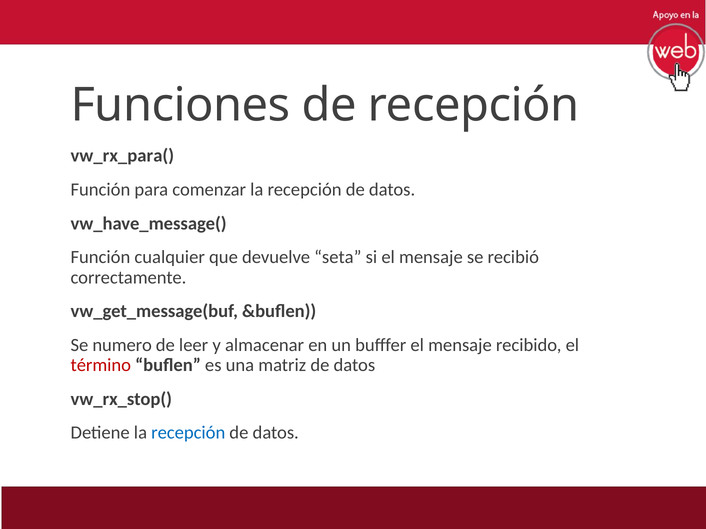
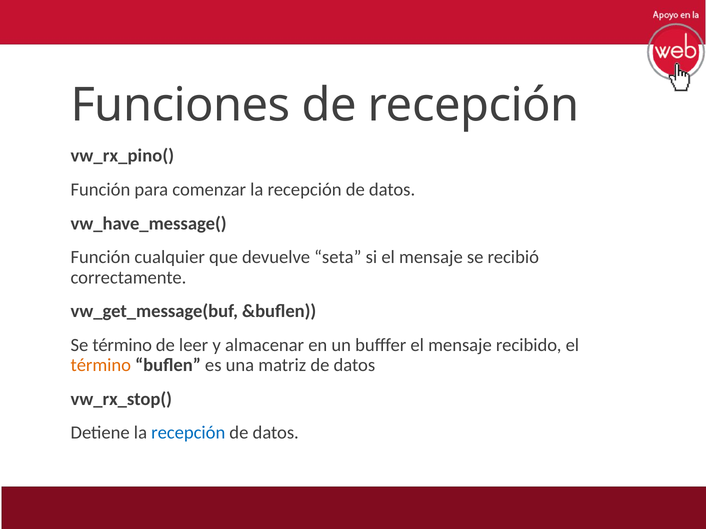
vw_rx_para(: vw_rx_para( -> vw_rx_pino(
Se numero: numero -> término
término at (101, 366) colour: red -> orange
